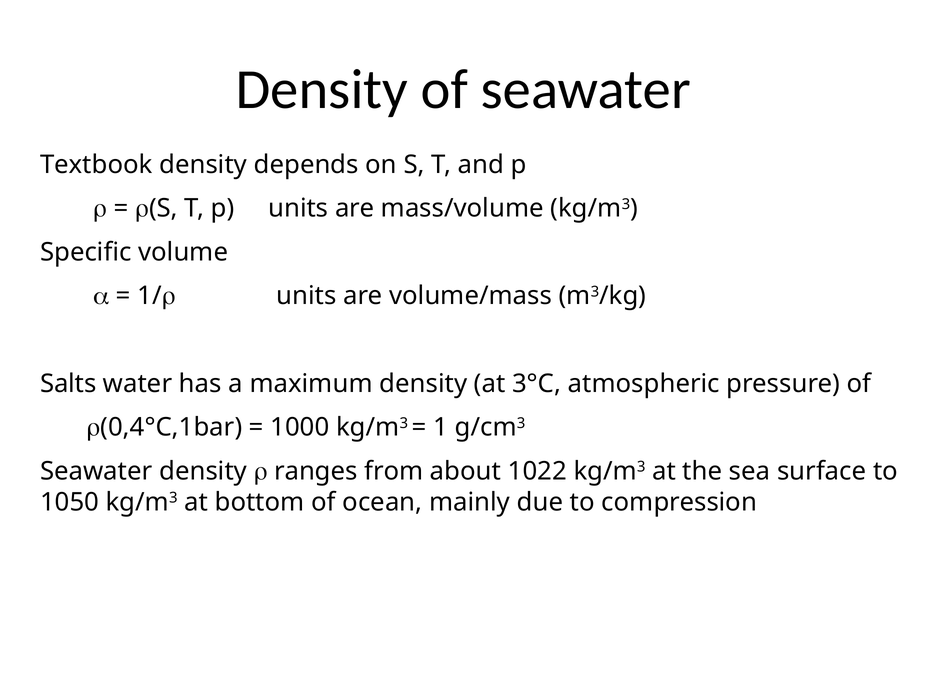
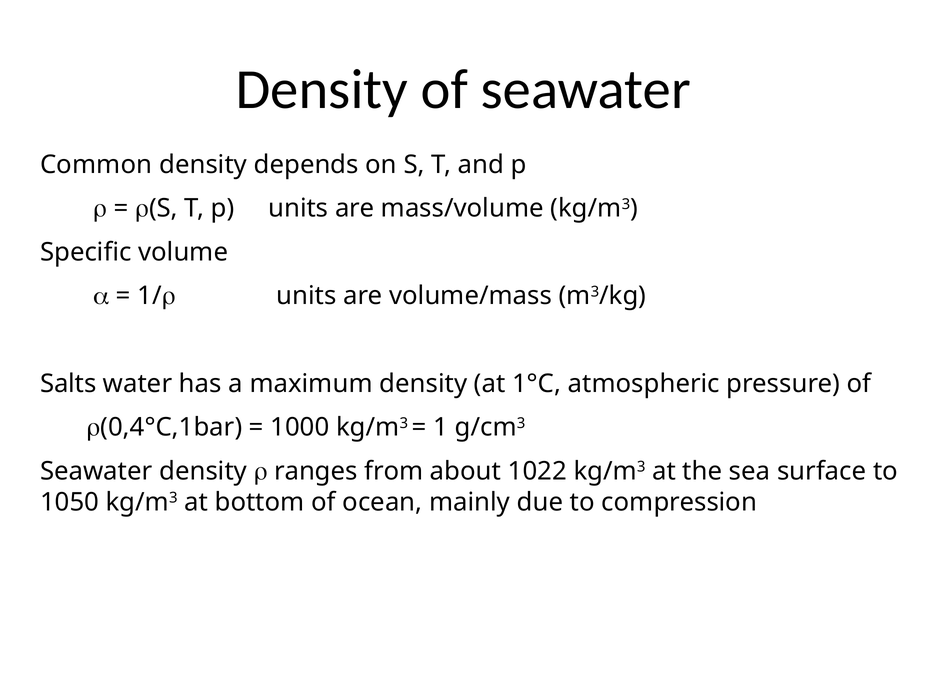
Textbook: Textbook -> Common
3°C: 3°C -> 1°C
